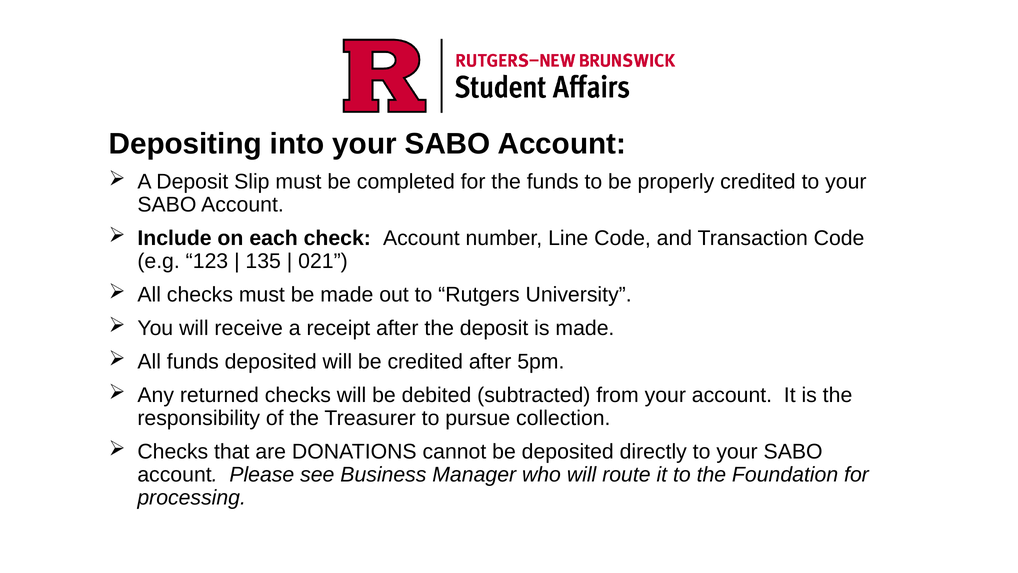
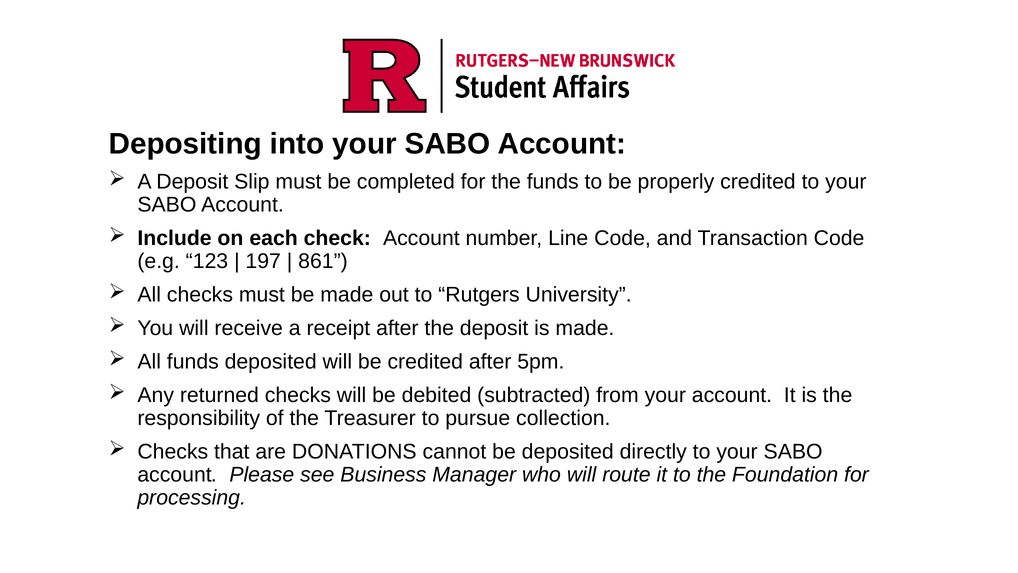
135: 135 -> 197
021: 021 -> 861
